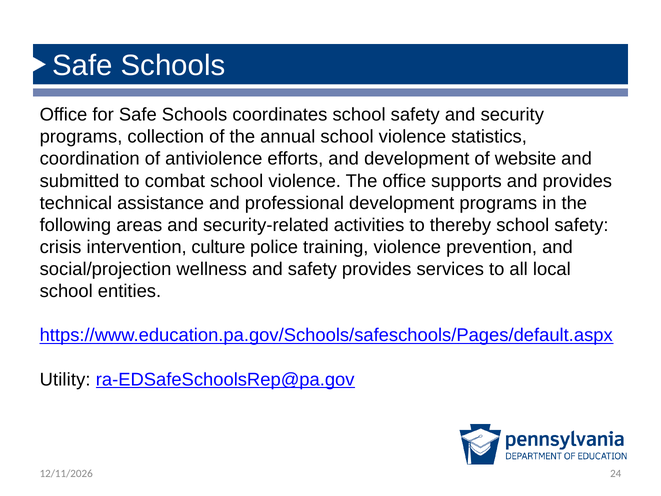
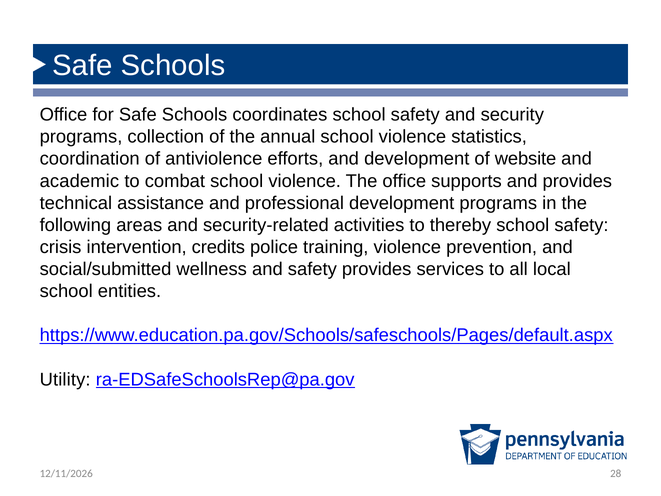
submitted: submitted -> academic
culture: culture -> credits
social/projection: social/projection -> social/submitted
24: 24 -> 28
